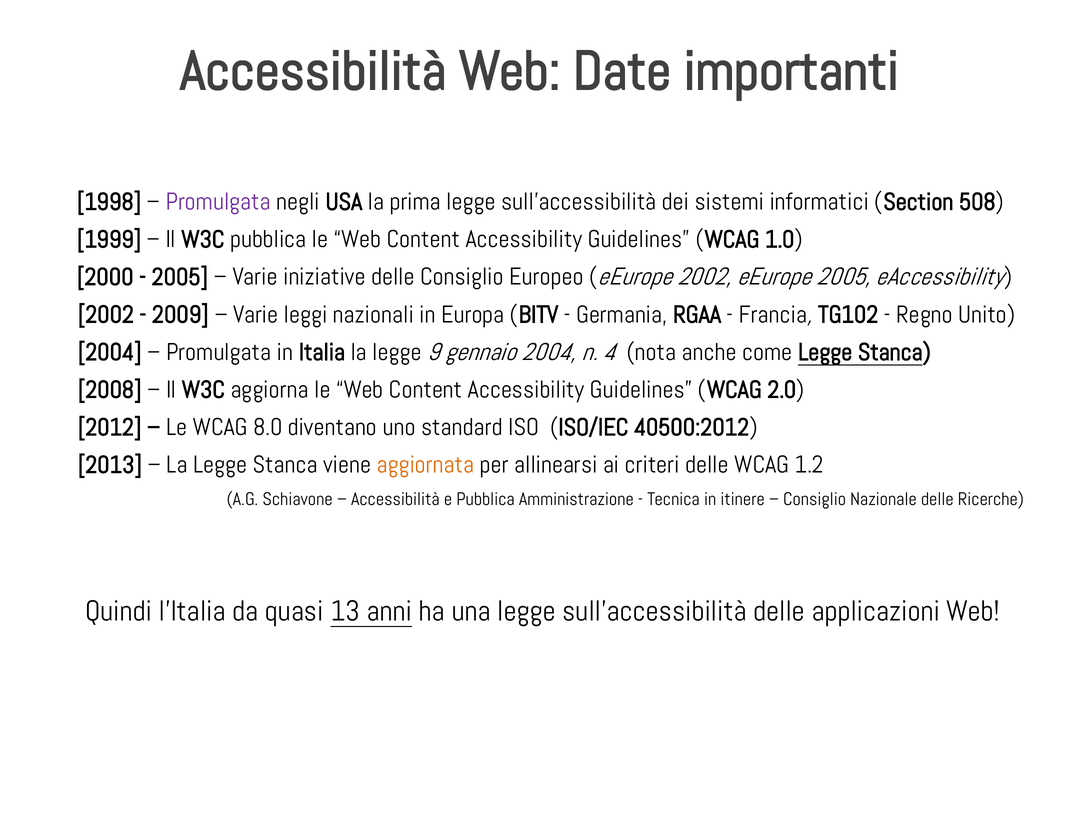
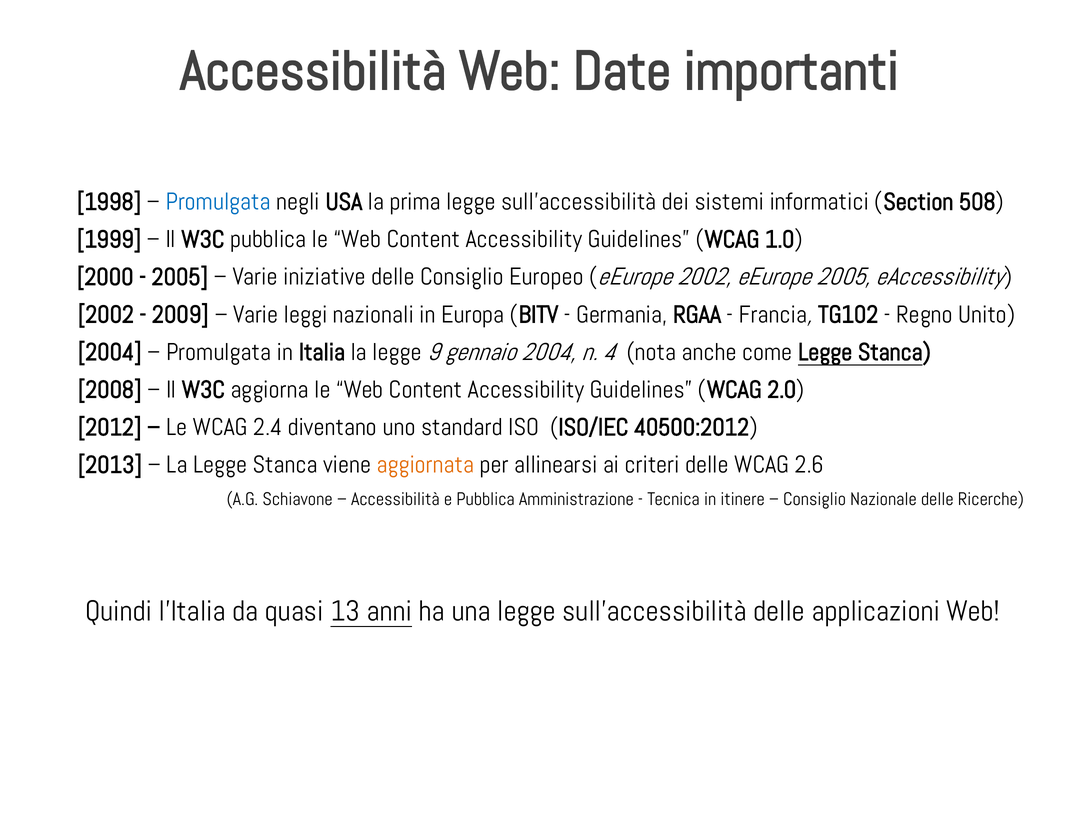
Promulgata at (218, 202) colour: purple -> blue
8.0: 8.0 -> 2.4
1.2: 1.2 -> 2.6
